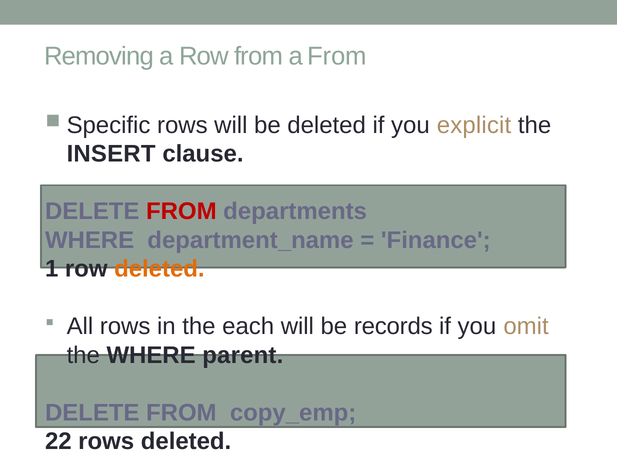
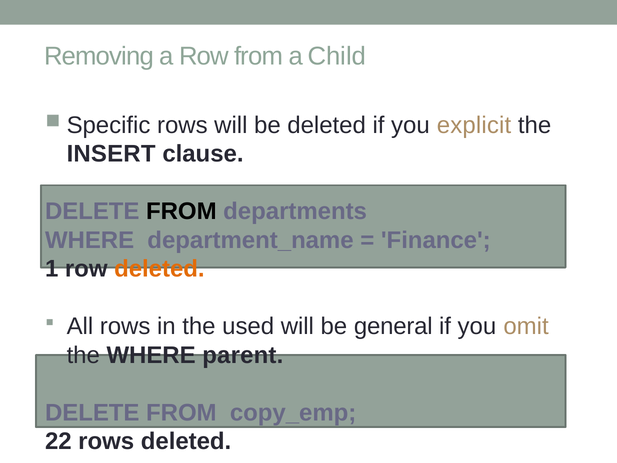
a From: From -> Child
FROM at (181, 211) colour: red -> black
each: each -> used
records: records -> general
